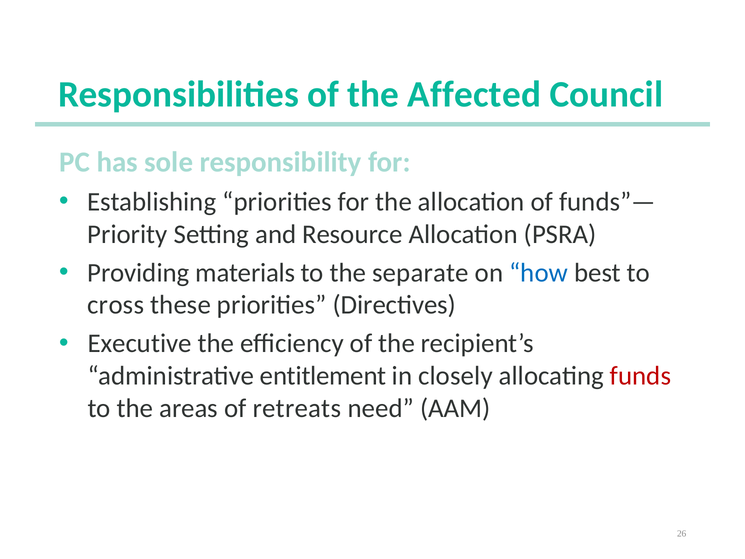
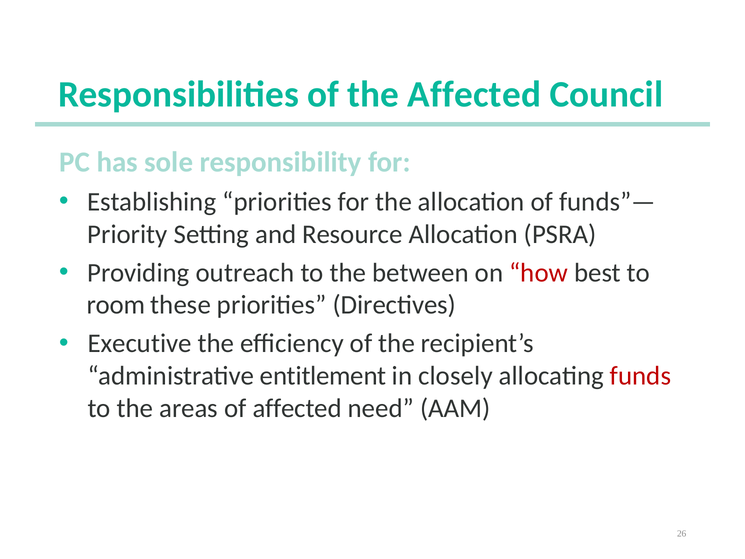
materials: materials -> outreach
separate: separate -> between
how colour: blue -> red
cross: cross -> room
of retreats: retreats -> affected
